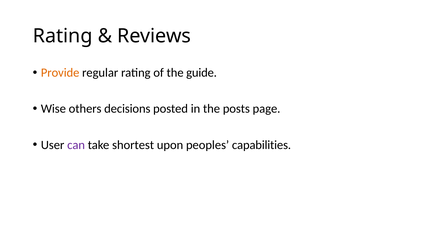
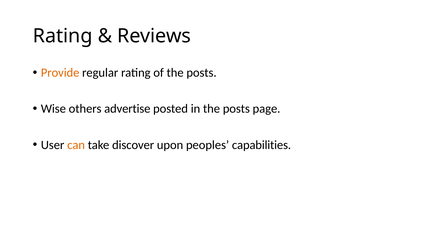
of the guide: guide -> posts
decisions: decisions -> advertise
can colour: purple -> orange
shortest: shortest -> discover
